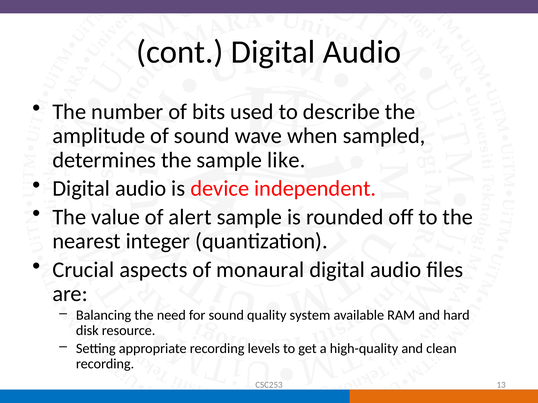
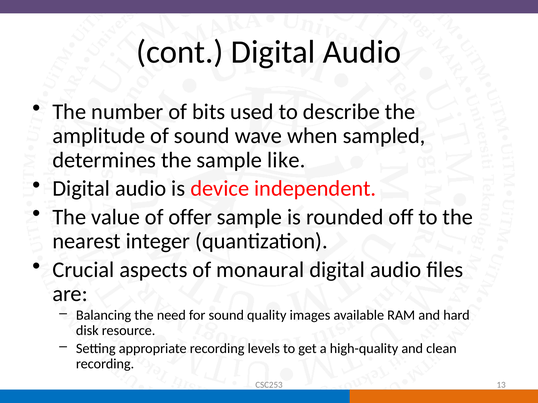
alert: alert -> offer
system: system -> images
